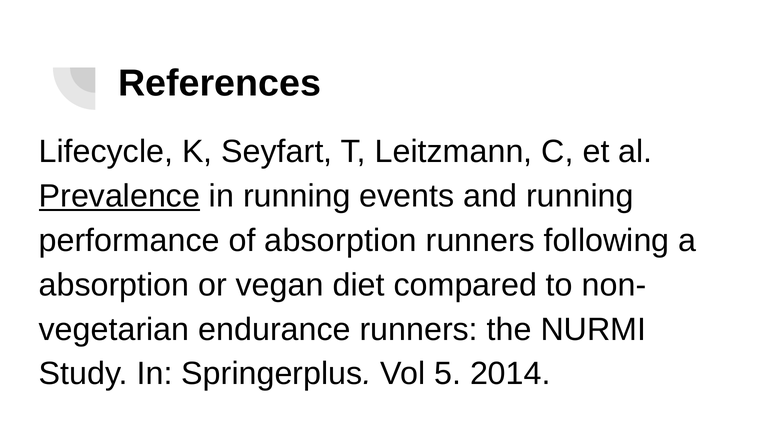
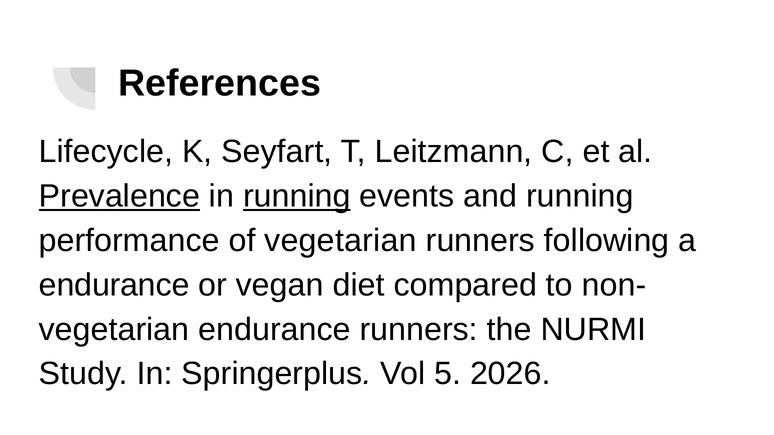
running at (297, 196) underline: none -> present
of absorption: absorption -> vegetarian
absorption at (114, 285): absorption -> endurance
2014: 2014 -> 2026
